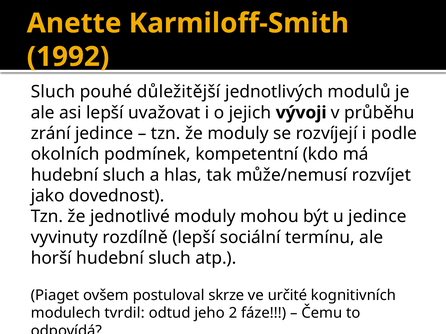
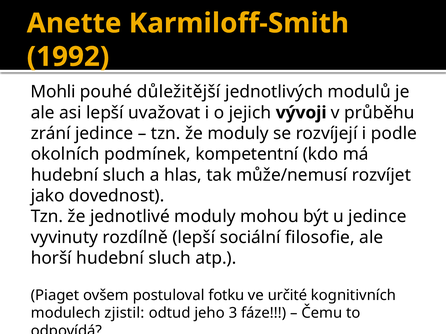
Sluch at (53, 92): Sluch -> Mohli
termínu: termínu -> filosofie
skrze: skrze -> fotku
tvrdil: tvrdil -> zjistil
2: 2 -> 3
